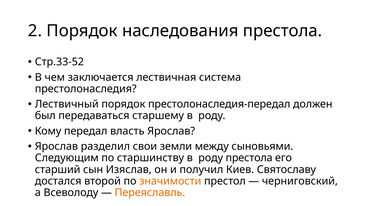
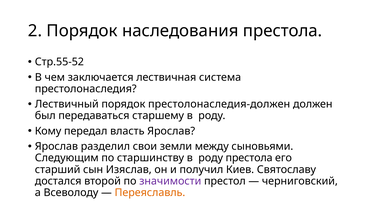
Стр.33-52: Стр.33-52 -> Стр.55-52
престолонаследия-передал: престолонаследия-передал -> престолонаследия-должен
значимости colour: orange -> purple
